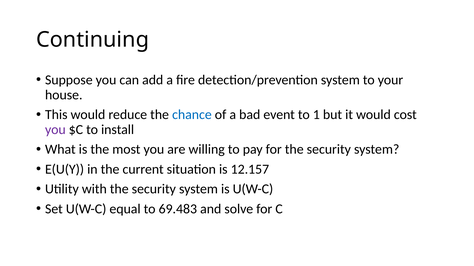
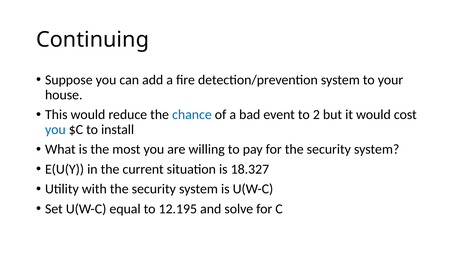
1: 1 -> 2
you at (55, 130) colour: purple -> blue
12.157: 12.157 -> 18.327
69.483: 69.483 -> 12.195
